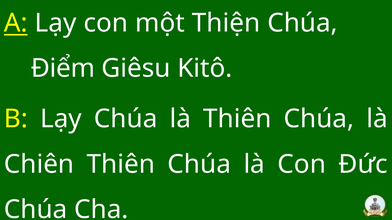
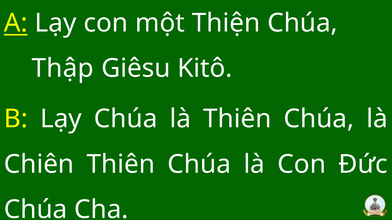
Điểm: Điểm -> Thập
